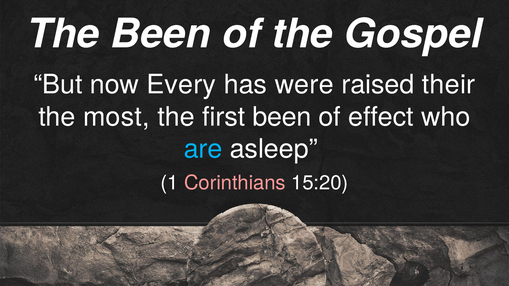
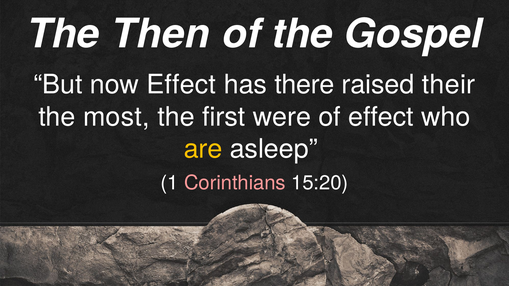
The Been: Been -> Then
now Every: Every -> Effect
were: were -> there
first been: been -> were
are colour: light blue -> yellow
